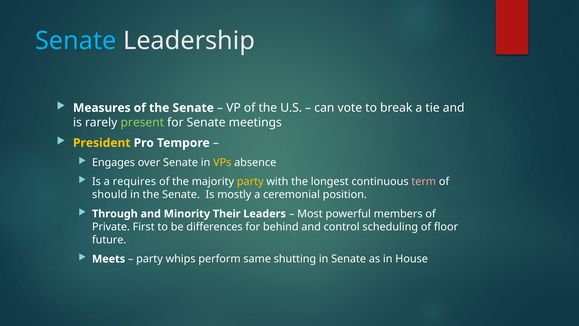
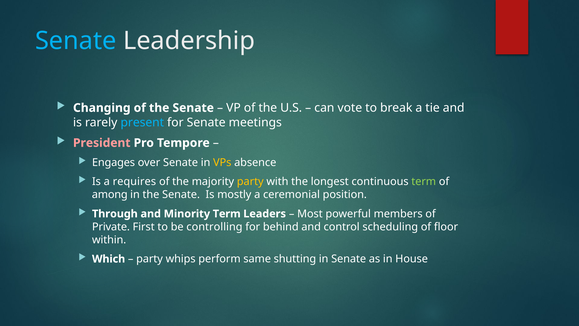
Measures: Measures -> Changing
present colour: light green -> light blue
President colour: yellow -> pink
term at (424, 182) colour: pink -> light green
should: should -> among
Minority Their: Their -> Term
differences: differences -> controlling
future: future -> within
Meets: Meets -> Which
